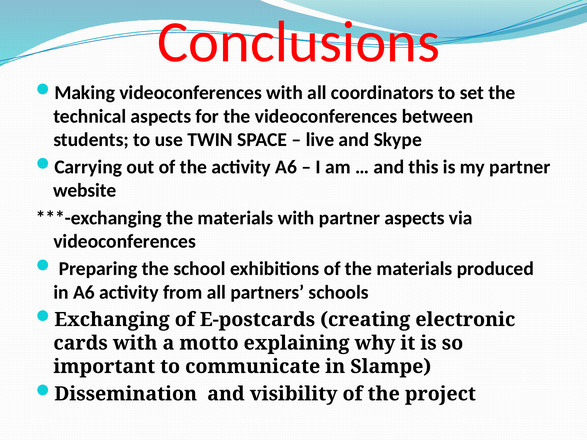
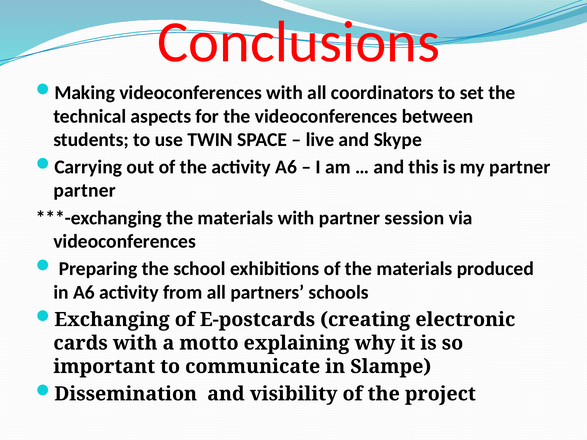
website at (85, 191): website -> partner
partner aspects: aspects -> session
